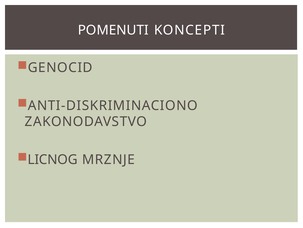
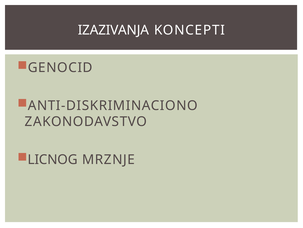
POMENUTI: POMENUTI -> IZAZIVANJA
